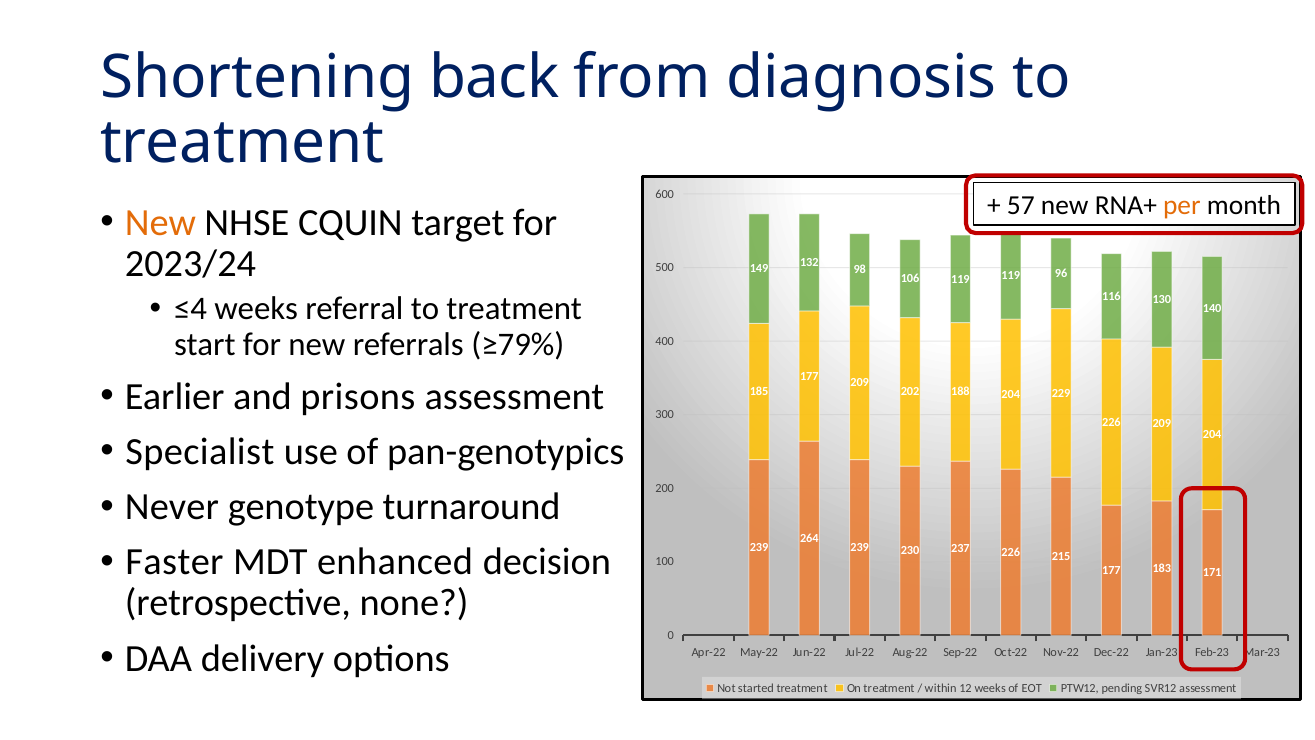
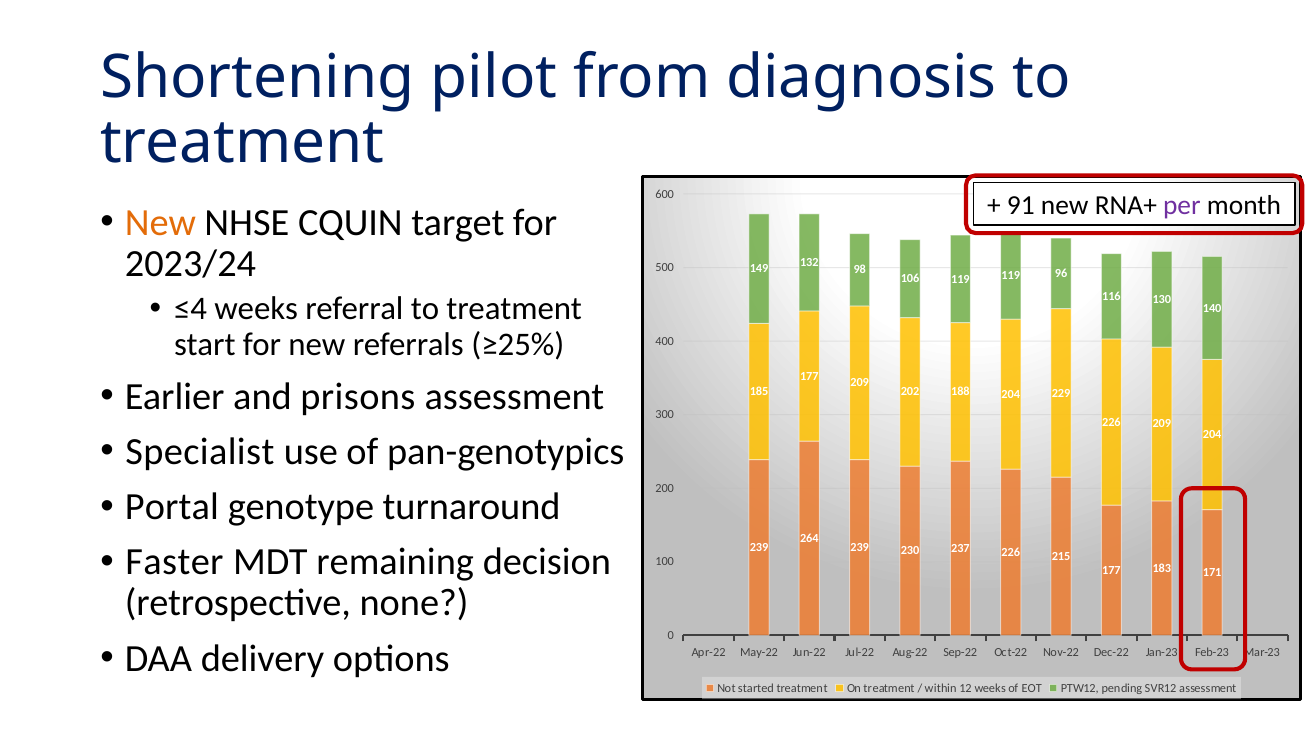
back: back -> pilot
57: 57 -> 91
per colour: orange -> purple
≥79%: ≥79% -> ≥25%
Never: Never -> Portal
enhanced: enhanced -> remaining
